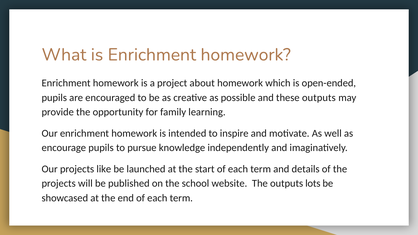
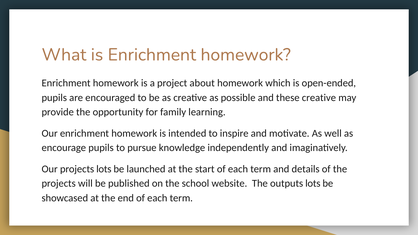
these outputs: outputs -> creative
projects like: like -> lots
